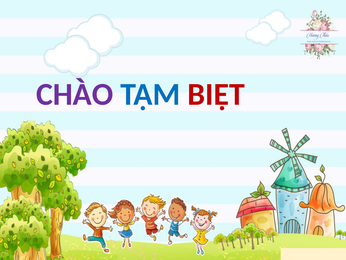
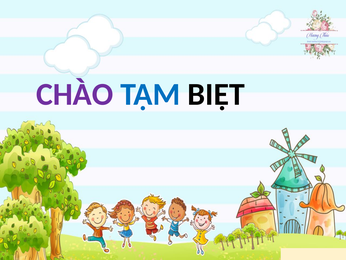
BIỆT colour: red -> black
